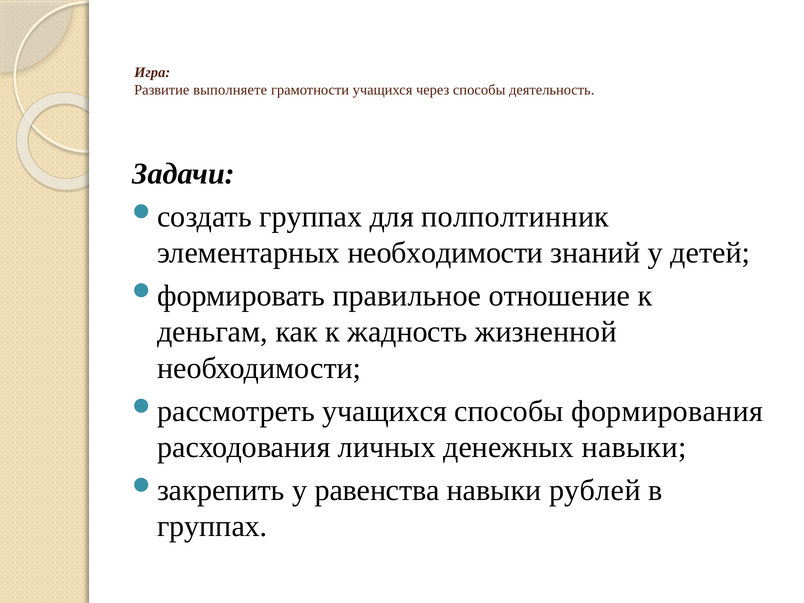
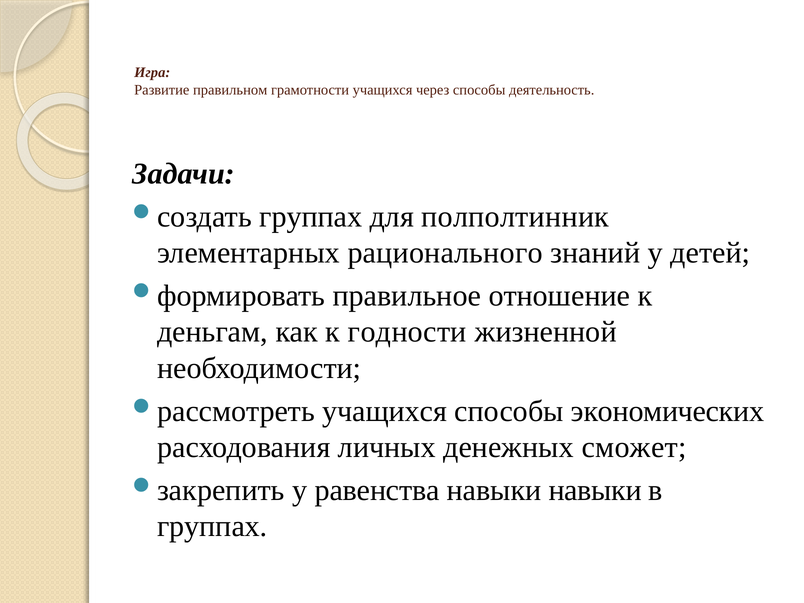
выполняете: выполняете -> правильном
элементарных необходимости: необходимости -> рационального
жадность: жадность -> годности
формирования: формирования -> экономических
денежных навыки: навыки -> сможет
навыки рублей: рублей -> навыки
